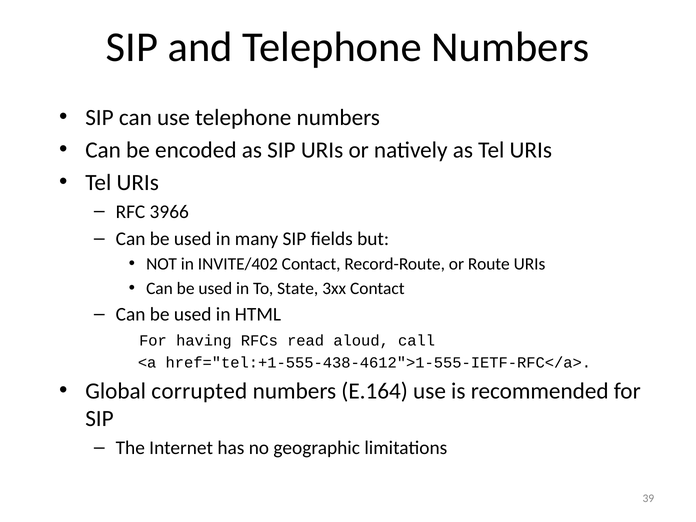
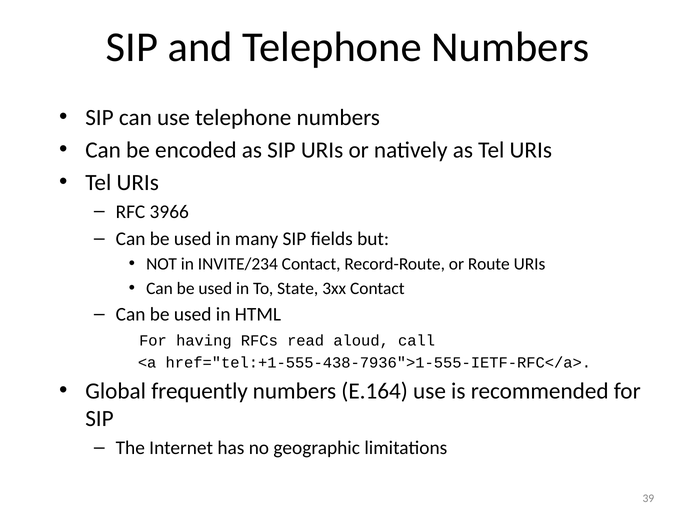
INVITE/402: INVITE/402 -> INVITE/234
href="tel:+1-555-438-4612">1-555-IETF-RFC</a>: href="tel:+1-555-438-4612">1-555-IETF-RFC</a> -> href="tel:+1-555-438-7936">1-555-IETF-RFC</a>
corrupted: corrupted -> frequently
